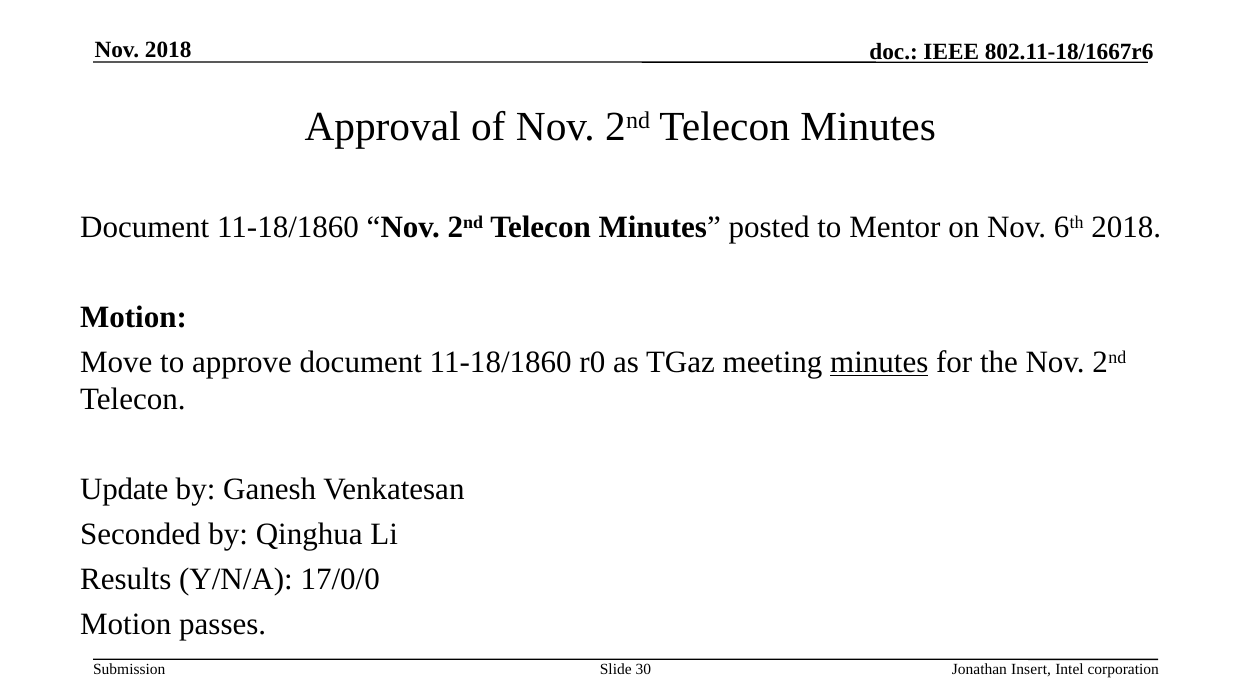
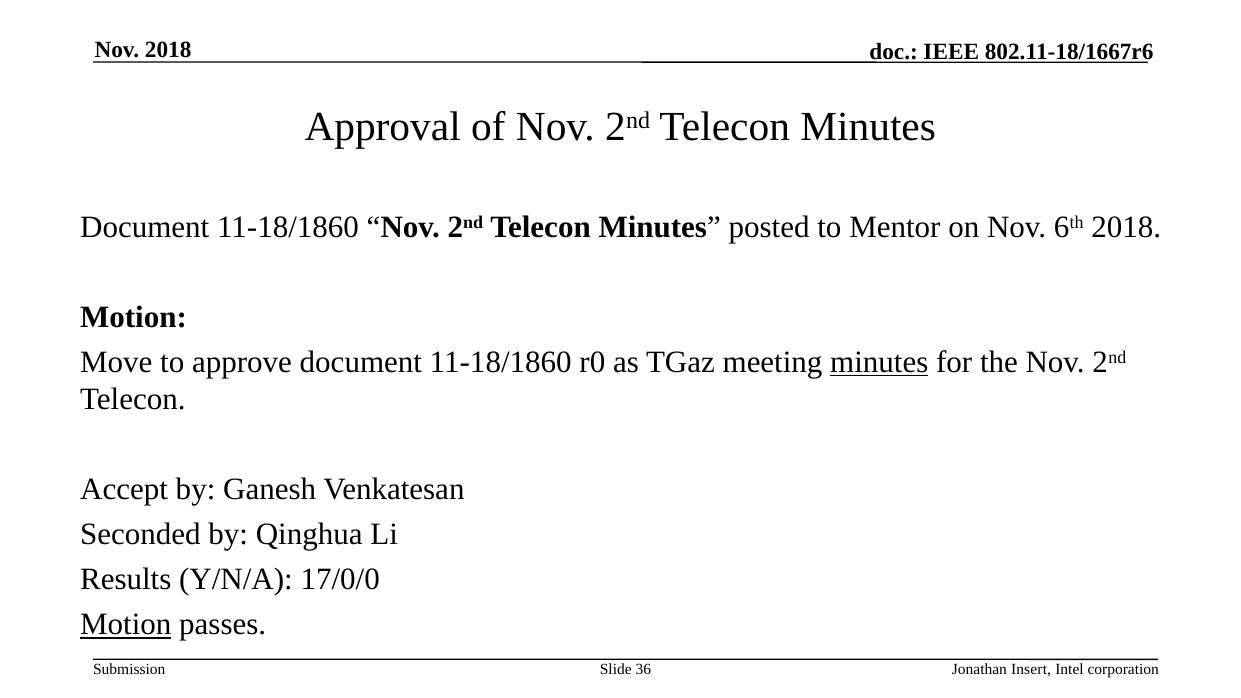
Update: Update -> Accept
Motion at (126, 624) underline: none -> present
30: 30 -> 36
